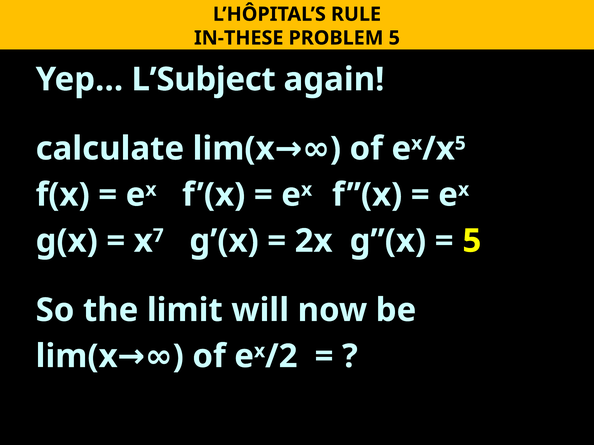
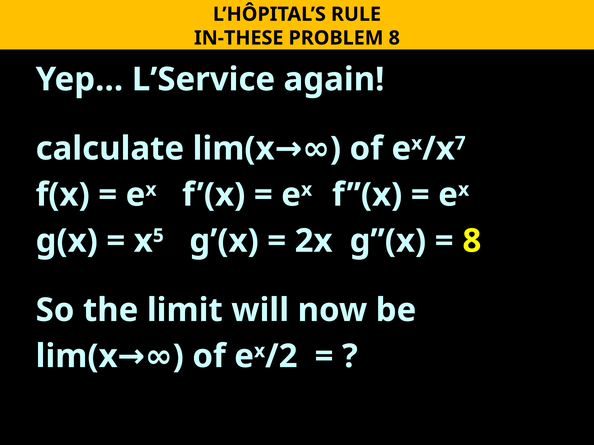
PROBLEM 5: 5 -> 8
L’Subject: L’Subject -> L’Service
5 at (460, 143): 5 -> 7
7: 7 -> 5
5 at (472, 241): 5 -> 8
